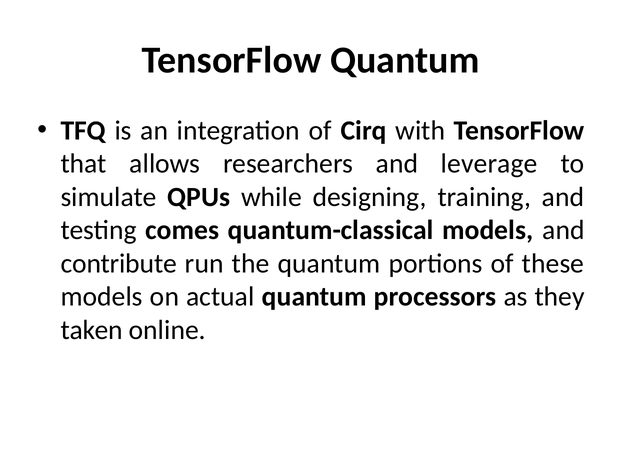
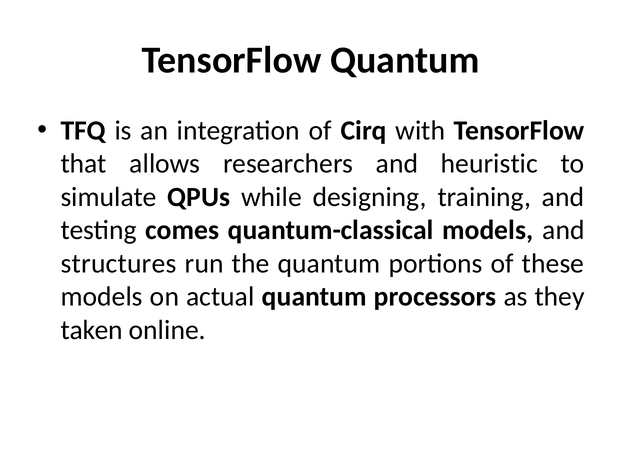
leverage: leverage -> heuristic
contribute: contribute -> structures
